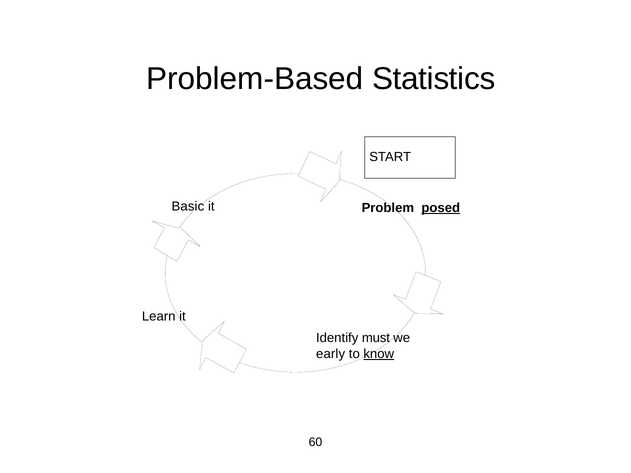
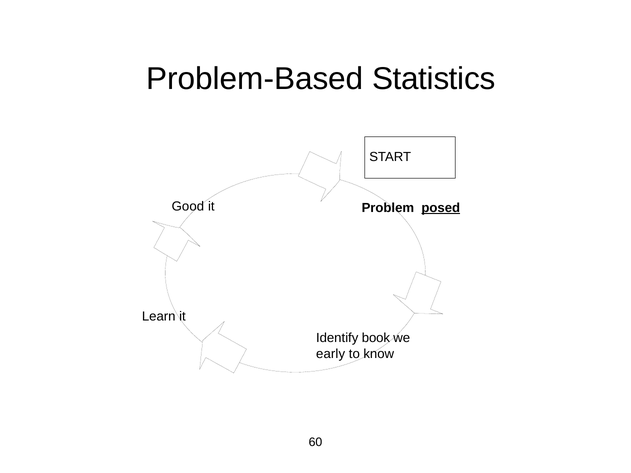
Basic: Basic -> Good
must: must -> book
know underline: present -> none
